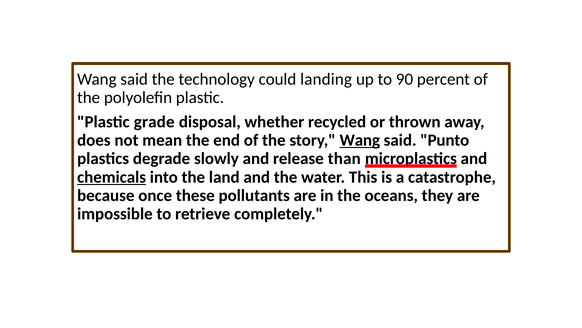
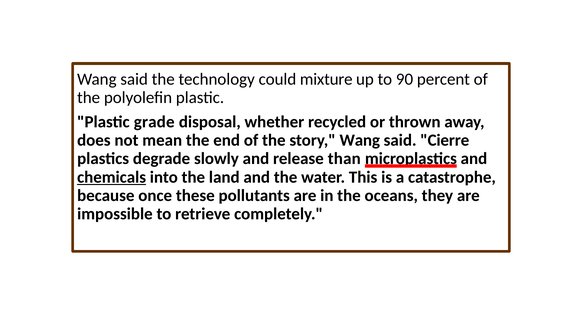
landing: landing -> mixture
Wang at (360, 140) underline: present -> none
Punto: Punto -> Cierre
